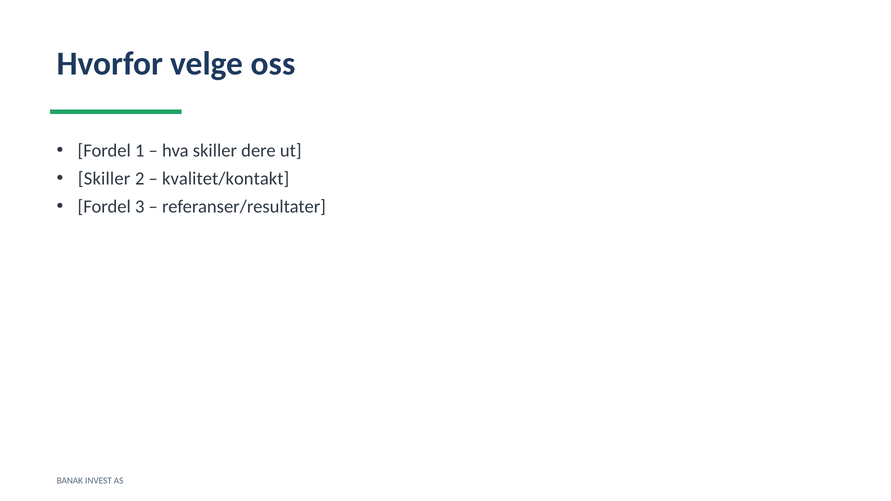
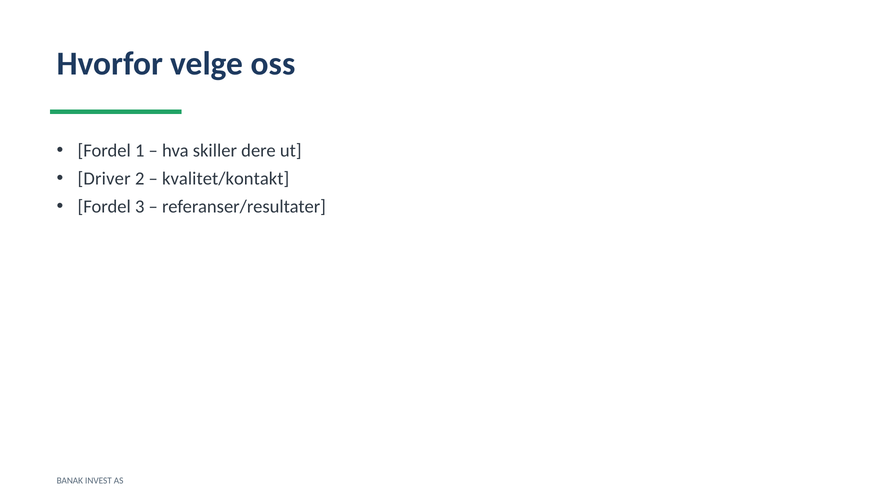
Skiller at (104, 179): Skiller -> Driver
